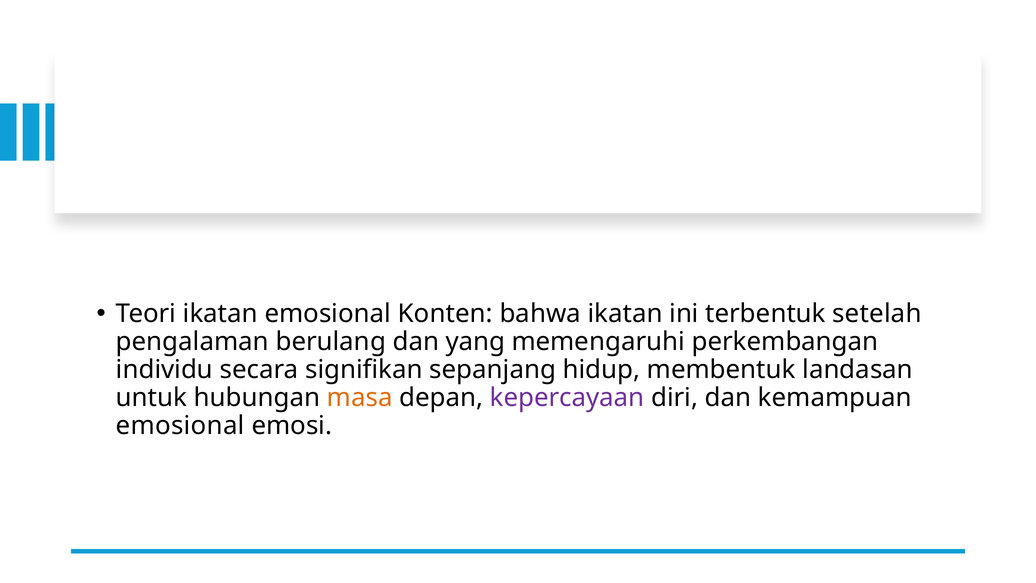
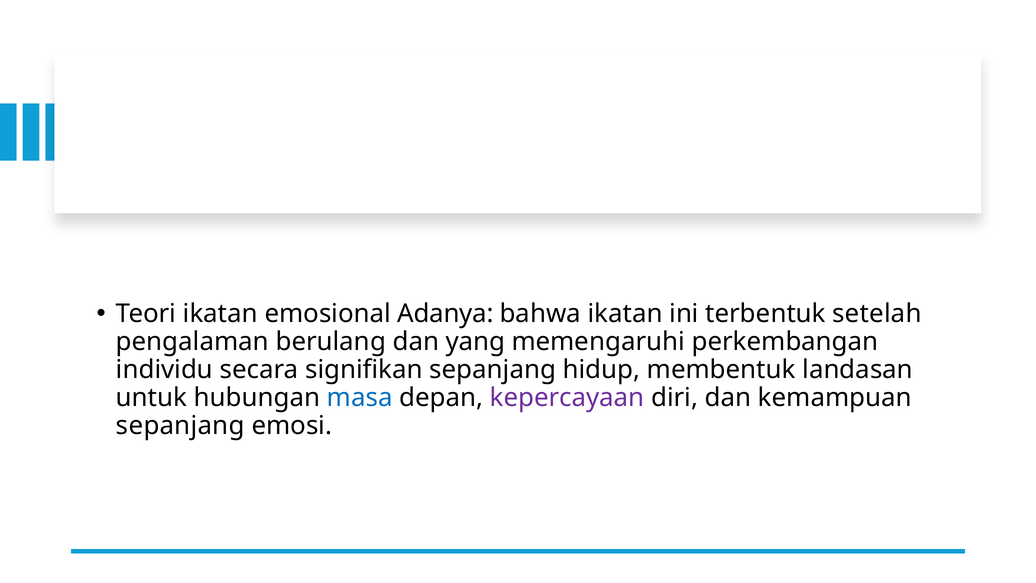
Konten: Konten -> Adanya
masa colour: orange -> blue
emosional at (180, 426): emosional -> sepanjang
